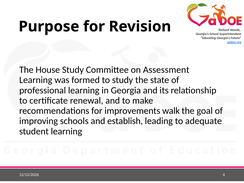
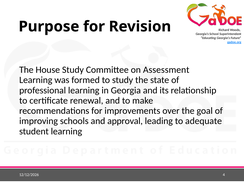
walk: walk -> over
establish: establish -> approval
